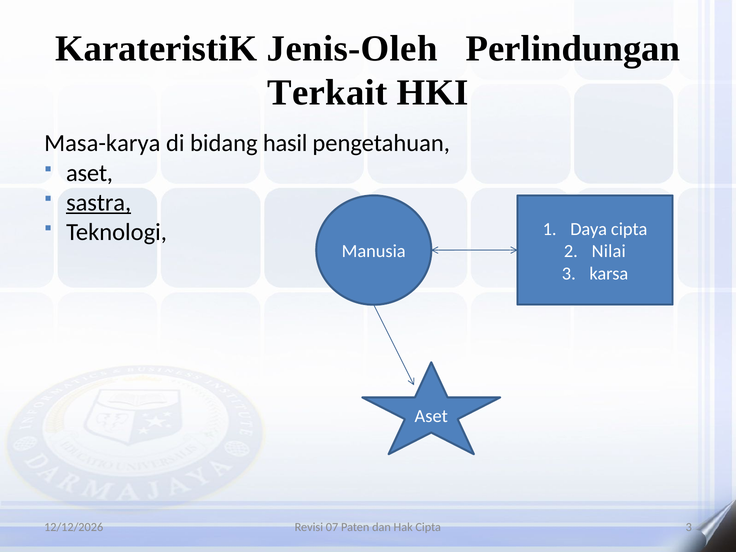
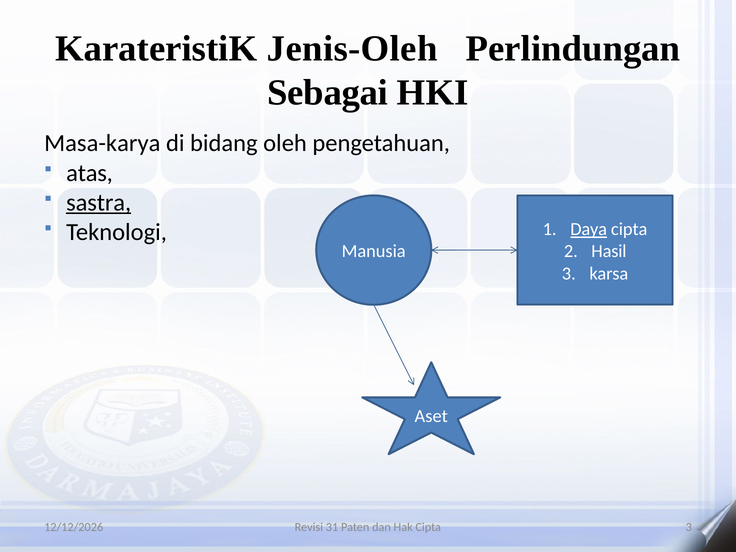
Terkait: Terkait -> Sebagai
hasil: hasil -> oleh
aset at (90, 173): aset -> atas
Daya underline: none -> present
Nilai: Nilai -> Hasil
07: 07 -> 31
